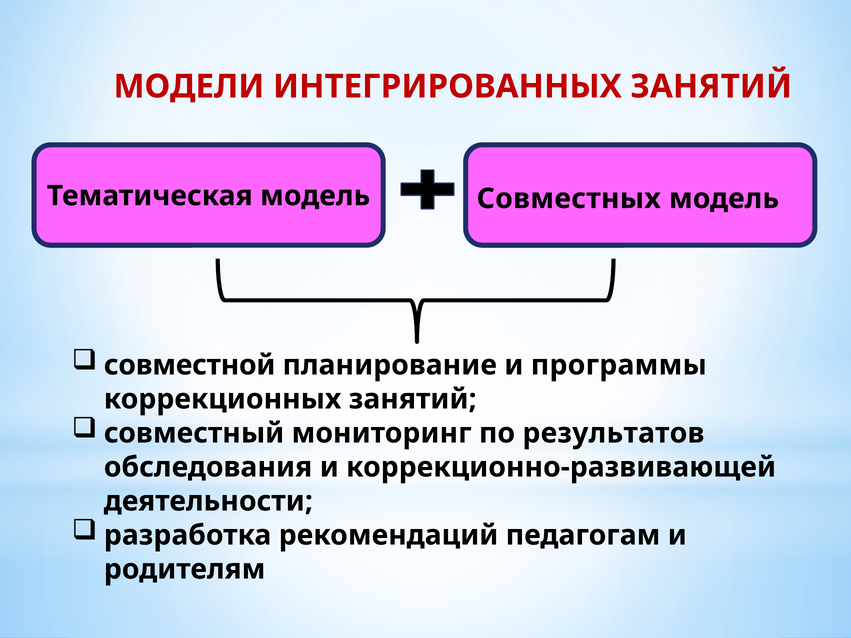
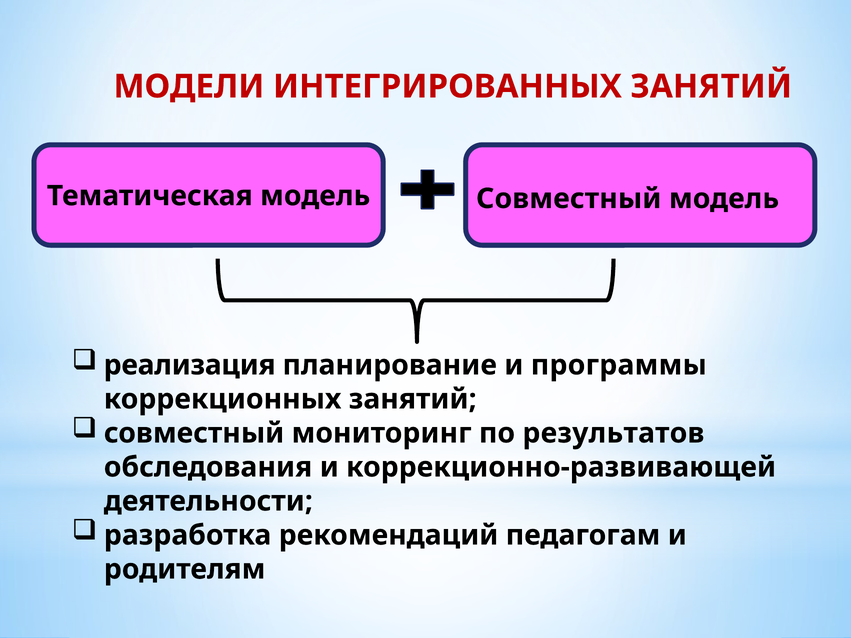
модель Совместных: Совместных -> Совместный
совместной: совместной -> реализация
